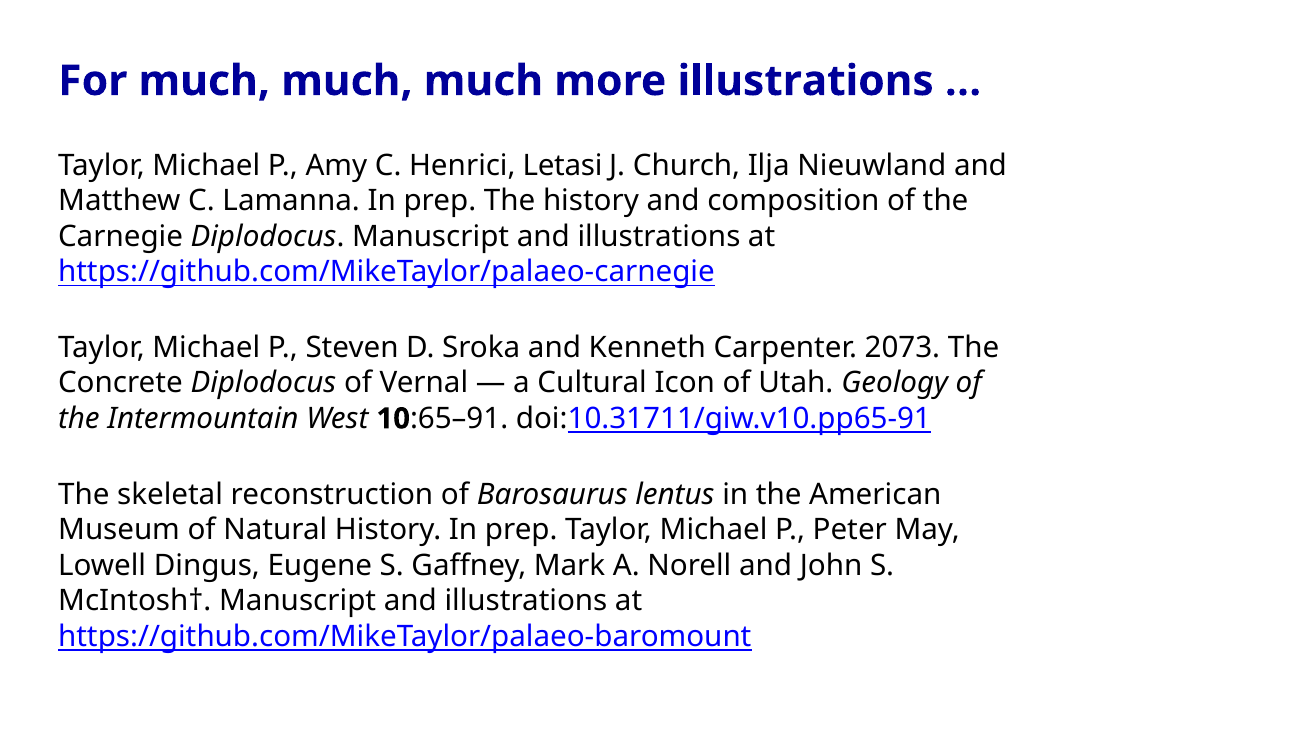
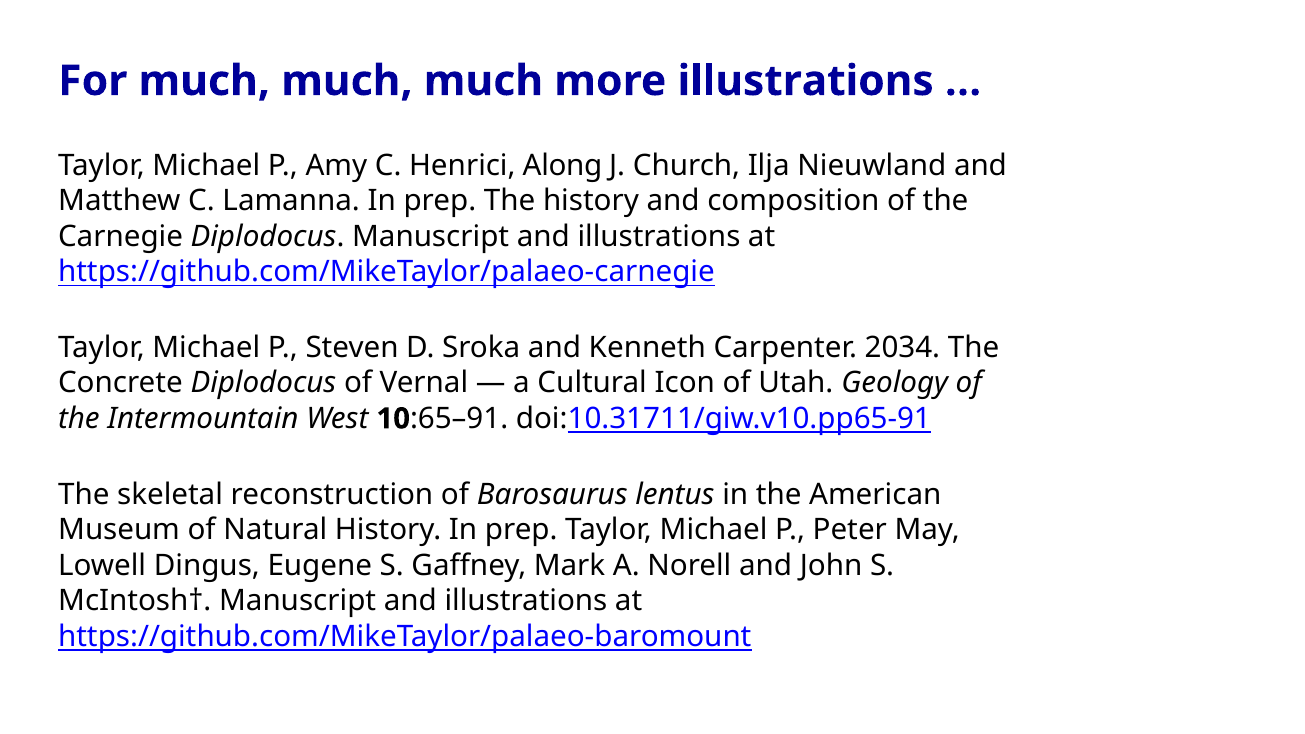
Letasi: Letasi -> Along
2073: 2073 -> 2034
